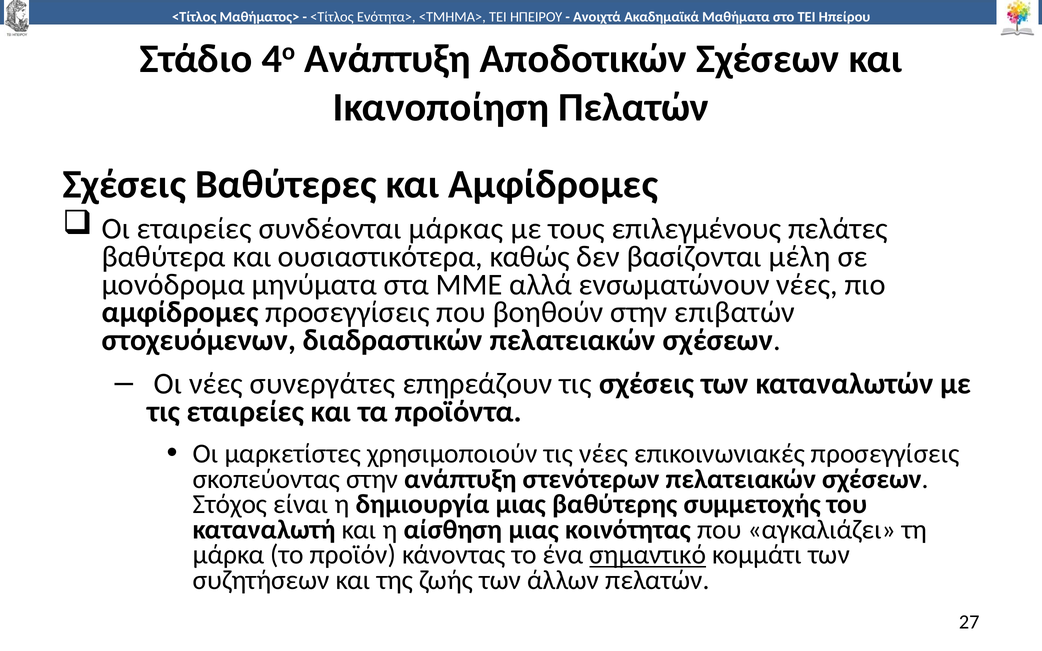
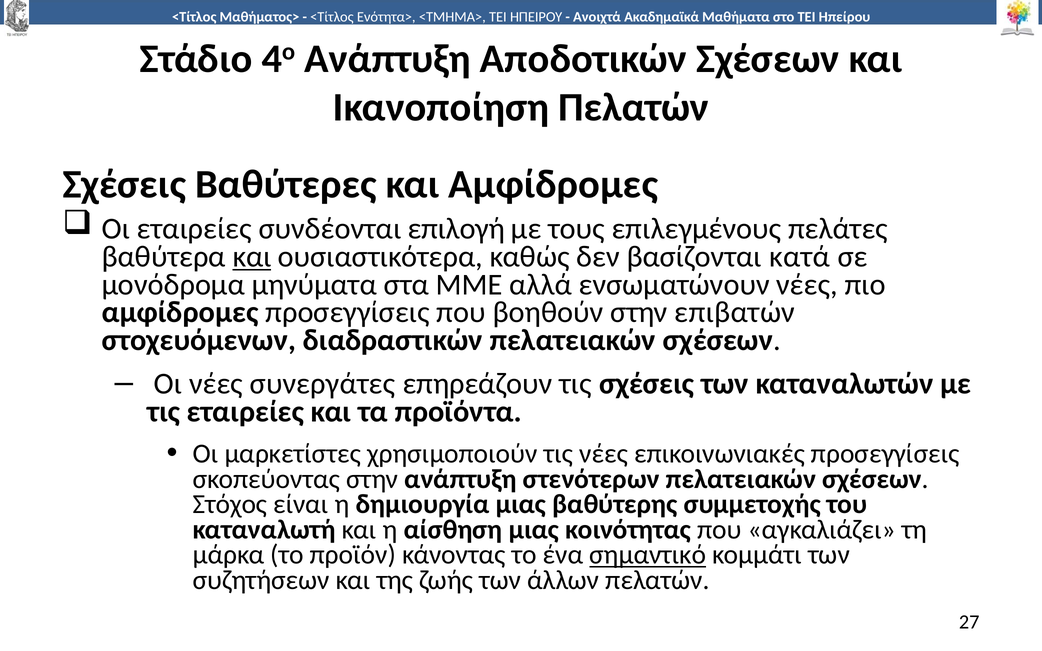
μάρκας: μάρκας -> επιλογή
και at (252, 257) underline: none -> present
μέλη: μέλη -> κατά
